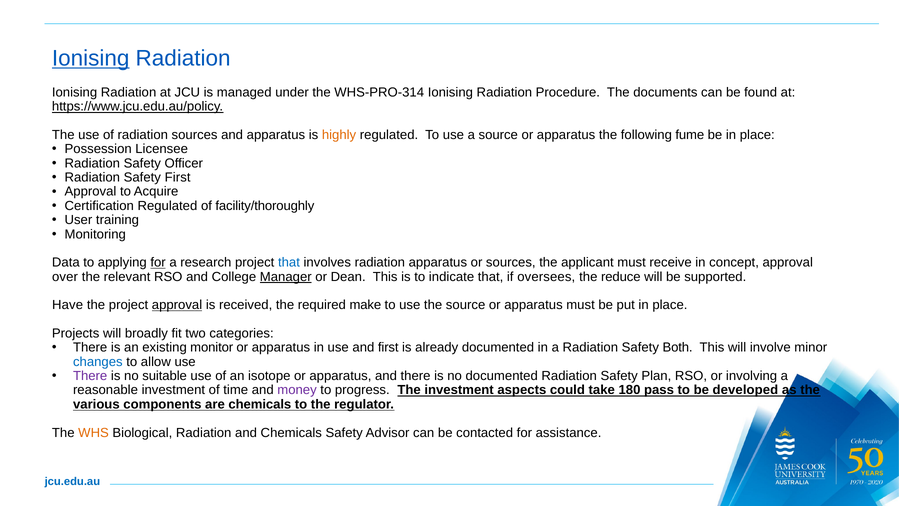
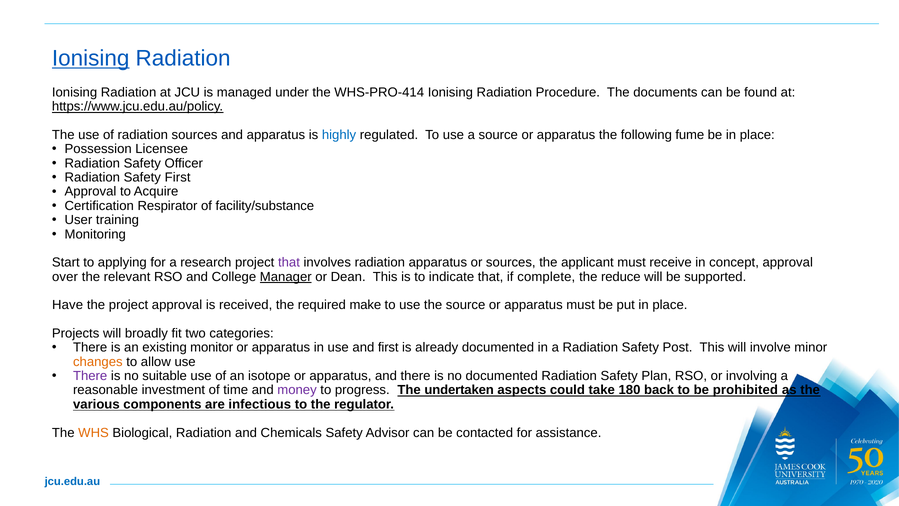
WHS-PRO-314: WHS-PRO-314 -> WHS-PRO-414
highly colour: orange -> blue
Certification Regulated: Regulated -> Respirator
facility/thoroughly: facility/thoroughly -> facility/substance
Data: Data -> Start
for at (158, 262) underline: present -> none
that at (289, 262) colour: blue -> purple
oversees: oversees -> complete
approval at (177, 305) underline: present -> none
Both: Both -> Post
changes colour: blue -> orange
The investment: investment -> undertaken
pass: pass -> back
developed: developed -> prohibited
are chemicals: chemicals -> infectious
